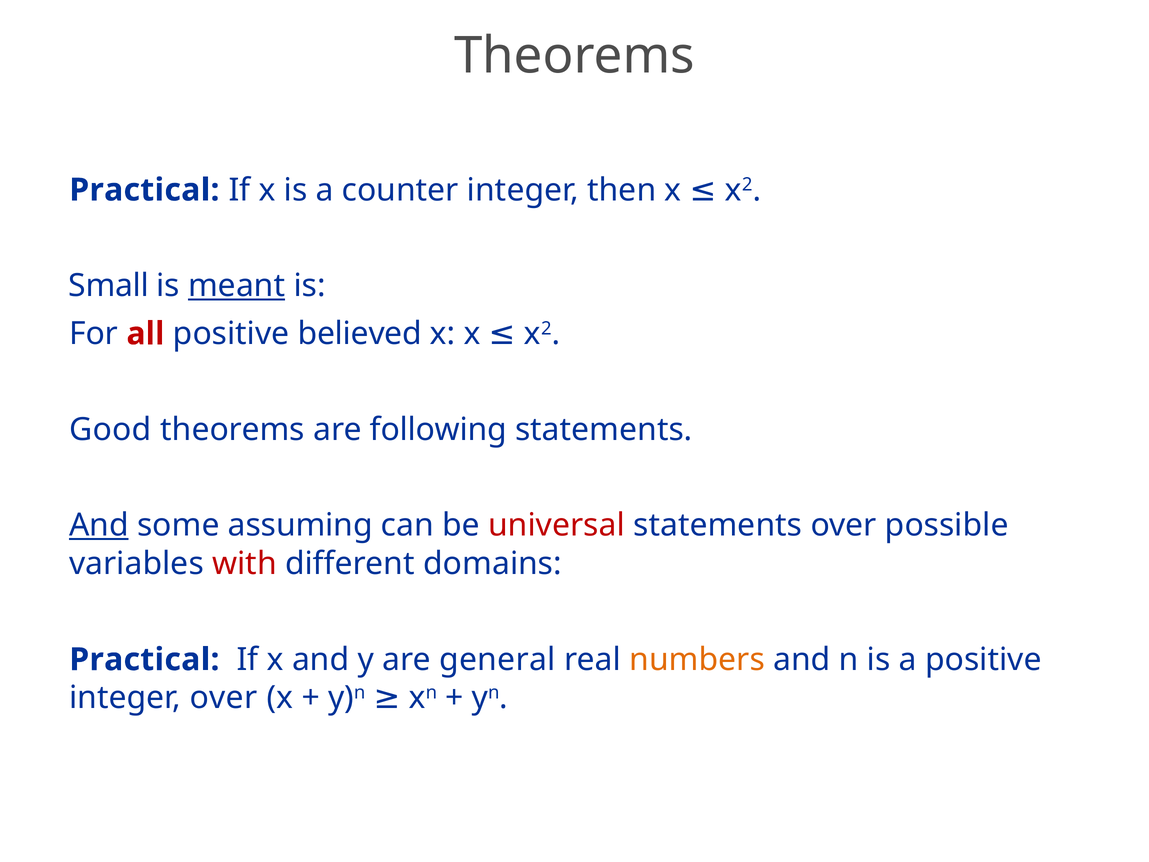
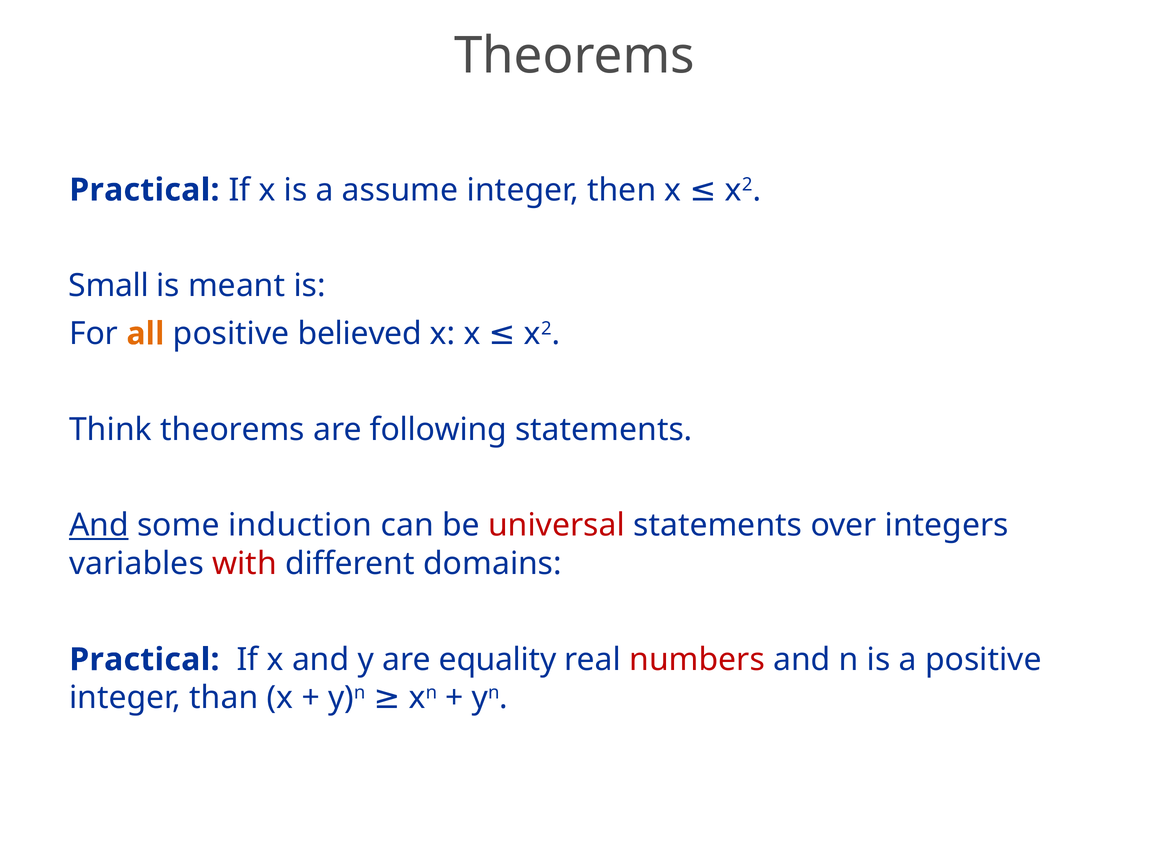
counter: counter -> assume
meant underline: present -> none
all colour: red -> orange
Good: Good -> Think
assuming: assuming -> induction
possible: possible -> integers
general: general -> equality
numbers colour: orange -> red
integer over: over -> than
